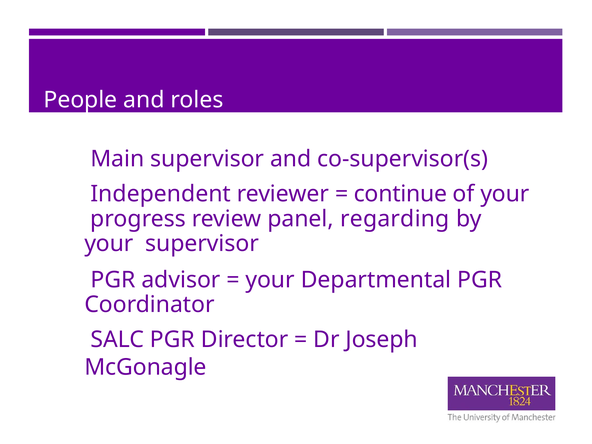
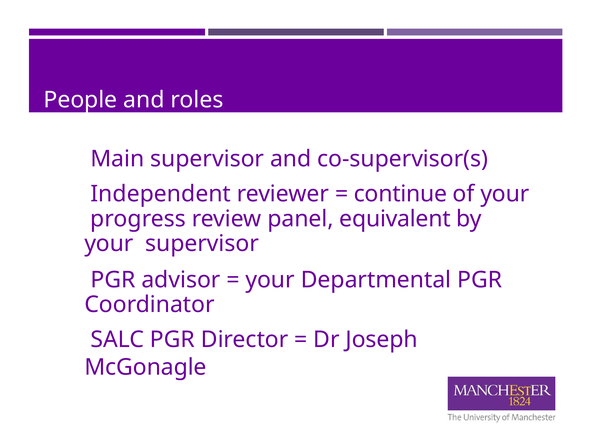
regarding: regarding -> equivalent
